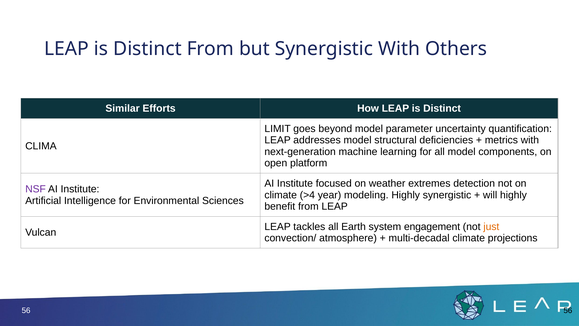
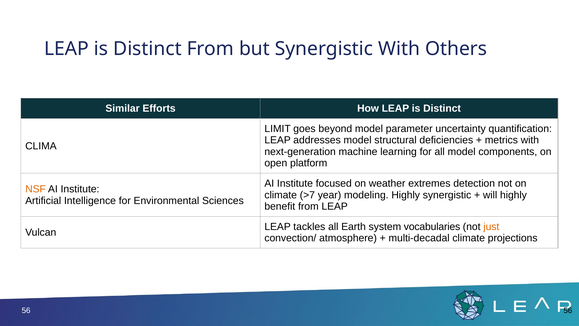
NSF colour: purple -> orange
>4: >4 -> >7
engagement: engagement -> vocabularies
